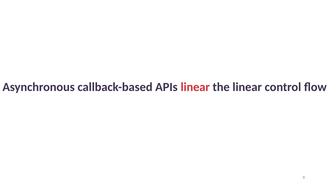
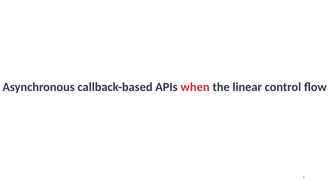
APIs linear: linear -> when
